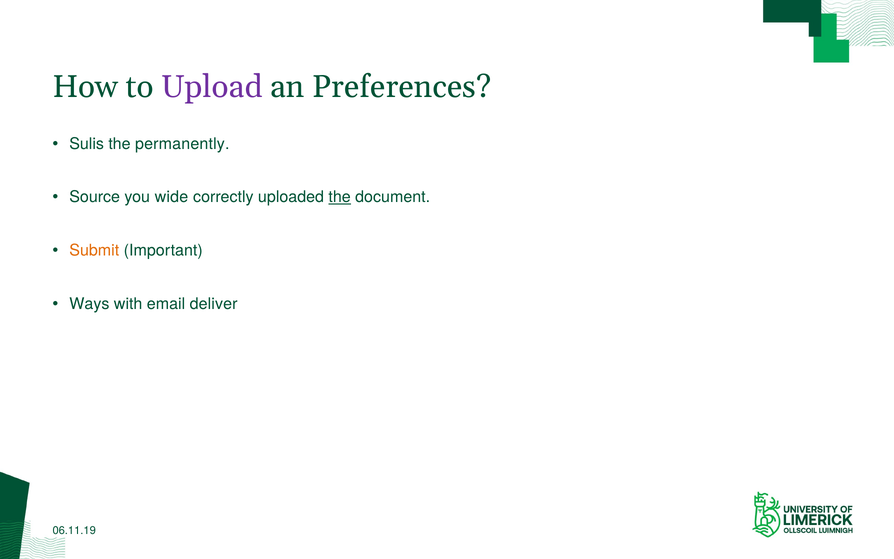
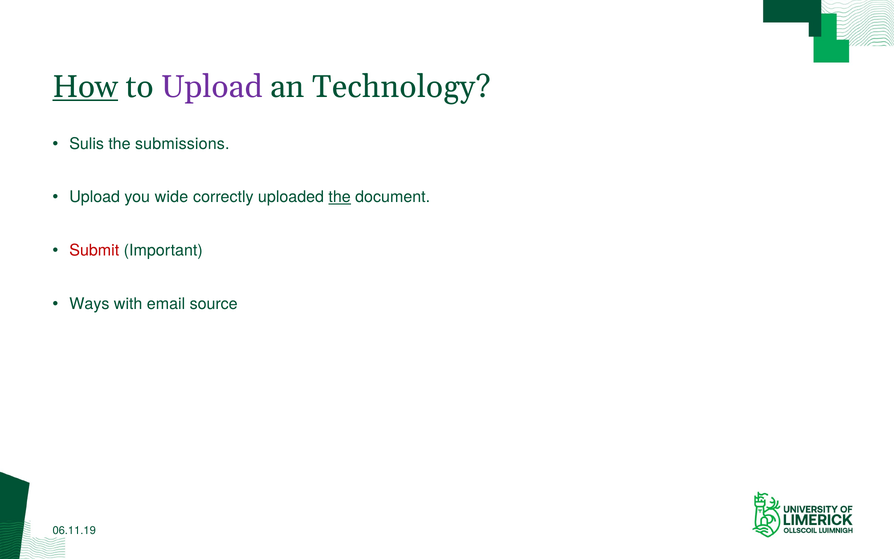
How underline: none -> present
Preferences: Preferences -> Technology
permanently: permanently -> submissions
Source at (95, 197): Source -> Upload
Submit colour: orange -> red
deliver: deliver -> source
